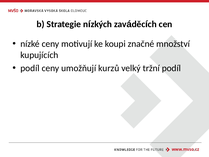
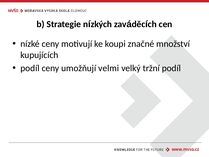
kurzů: kurzů -> velmi
